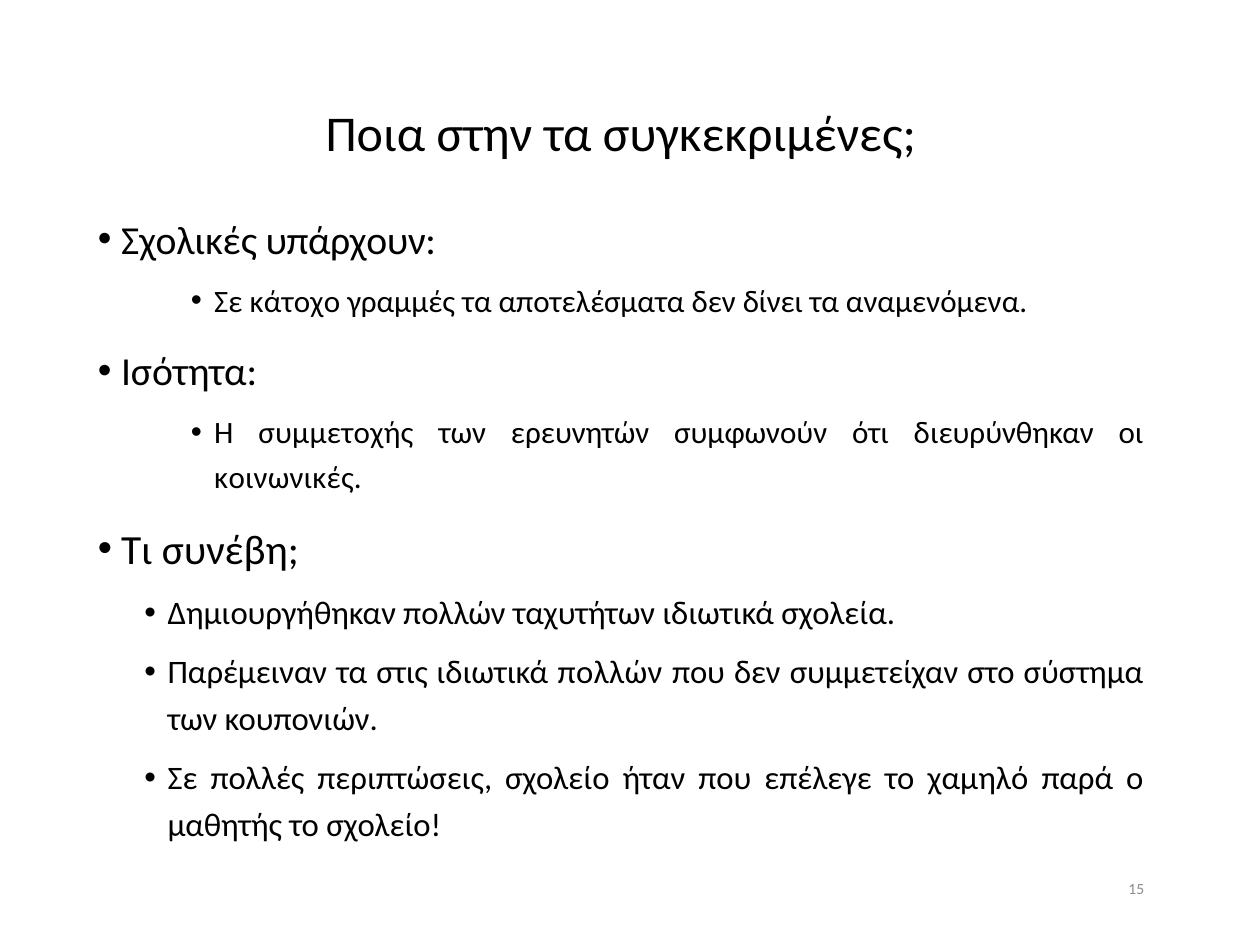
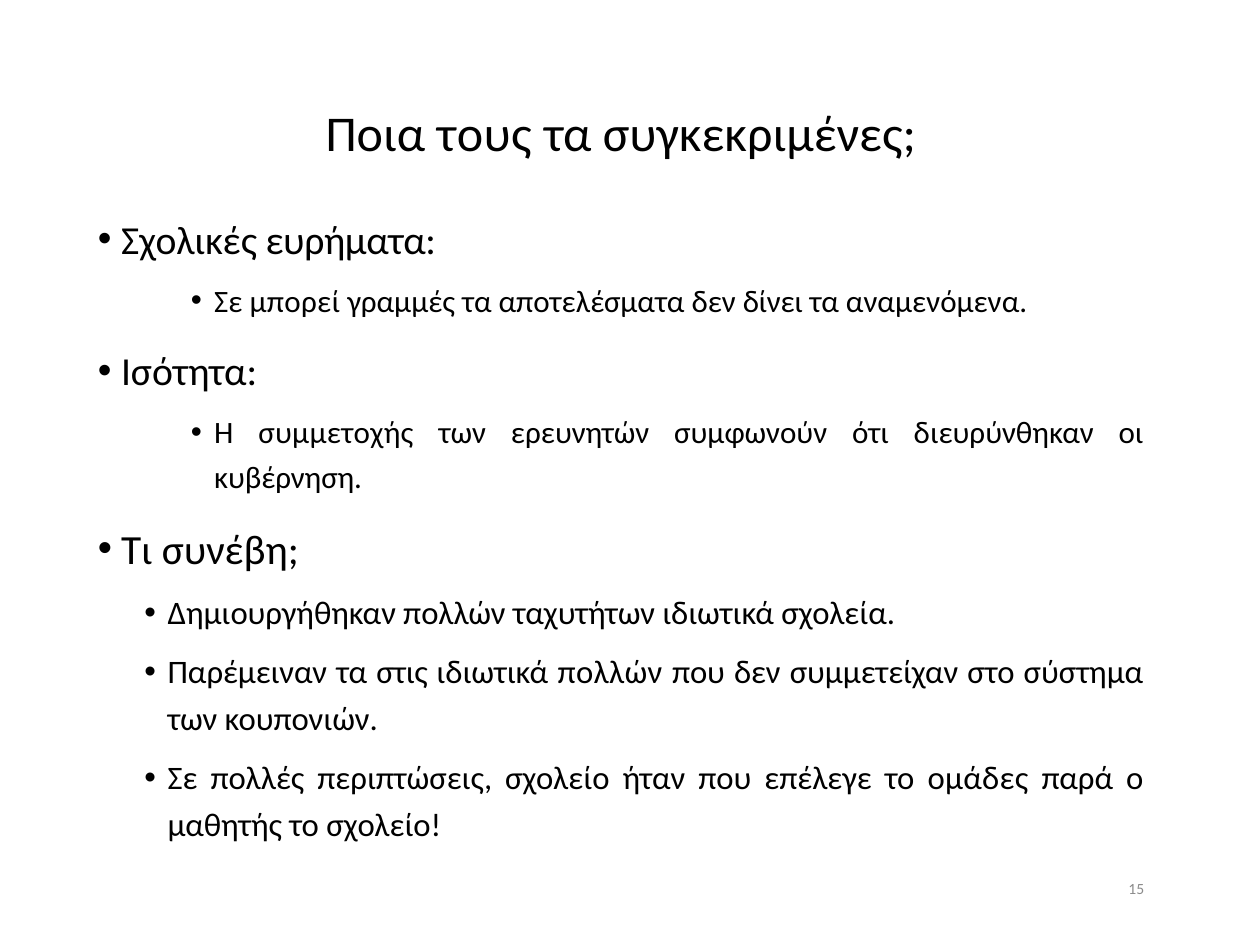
στην: στην -> τους
υπάρχουν: υπάρχουν -> ευρήματα
κάτοχο: κάτοχο -> μπορεί
κοινωνικές: κοινωνικές -> κυβέρνηση
χαμηλό: χαμηλό -> ομάδες
